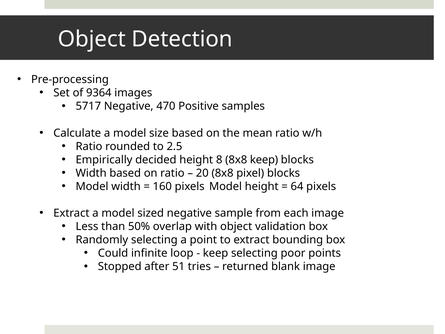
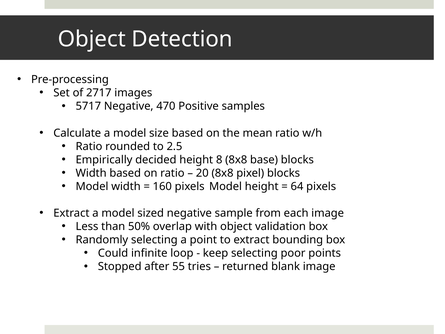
9364: 9364 -> 2717
8x8 keep: keep -> base
51: 51 -> 55
